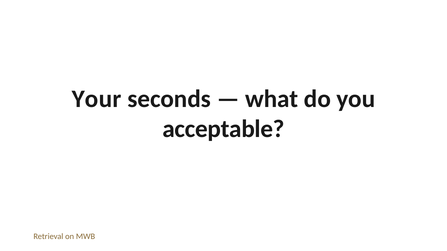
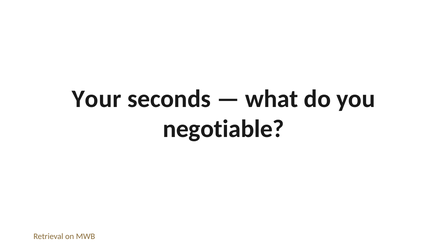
acceptable: acceptable -> negotiable
